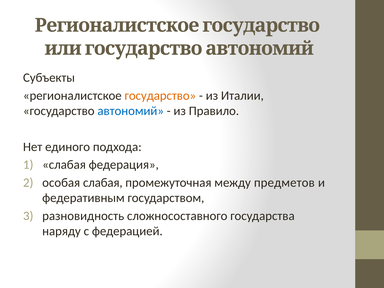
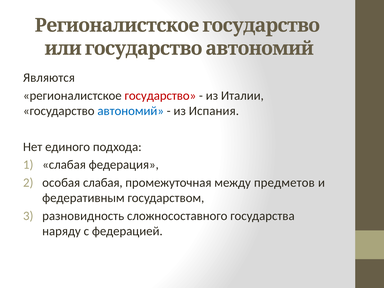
Субъекты: Субъекты -> Являются
государство at (160, 96) colour: orange -> red
Правило: Правило -> Испания
